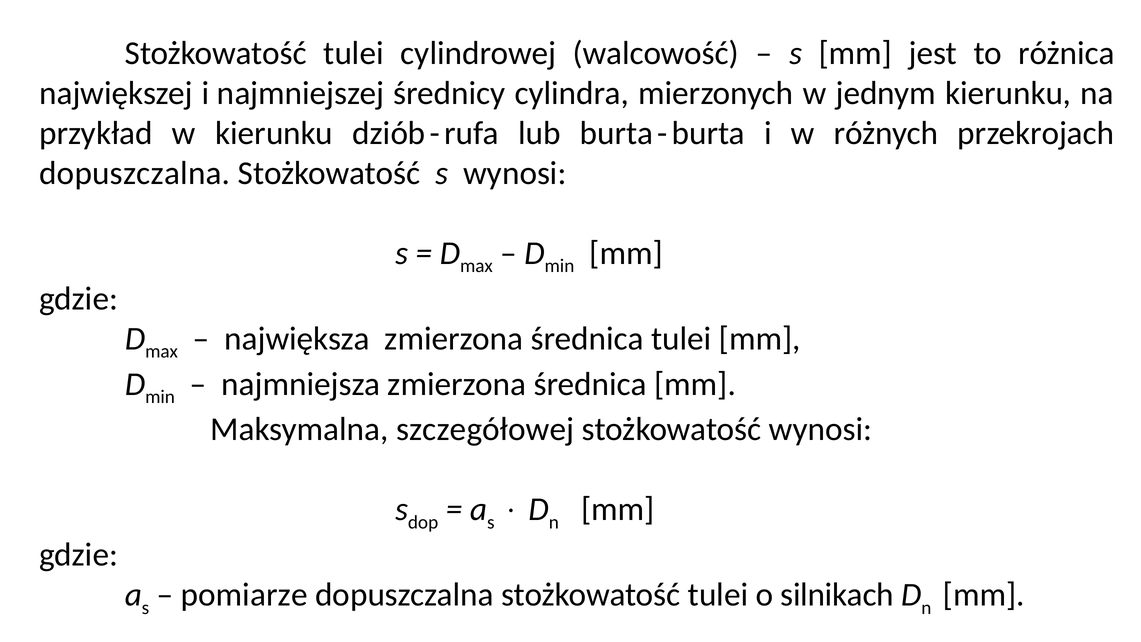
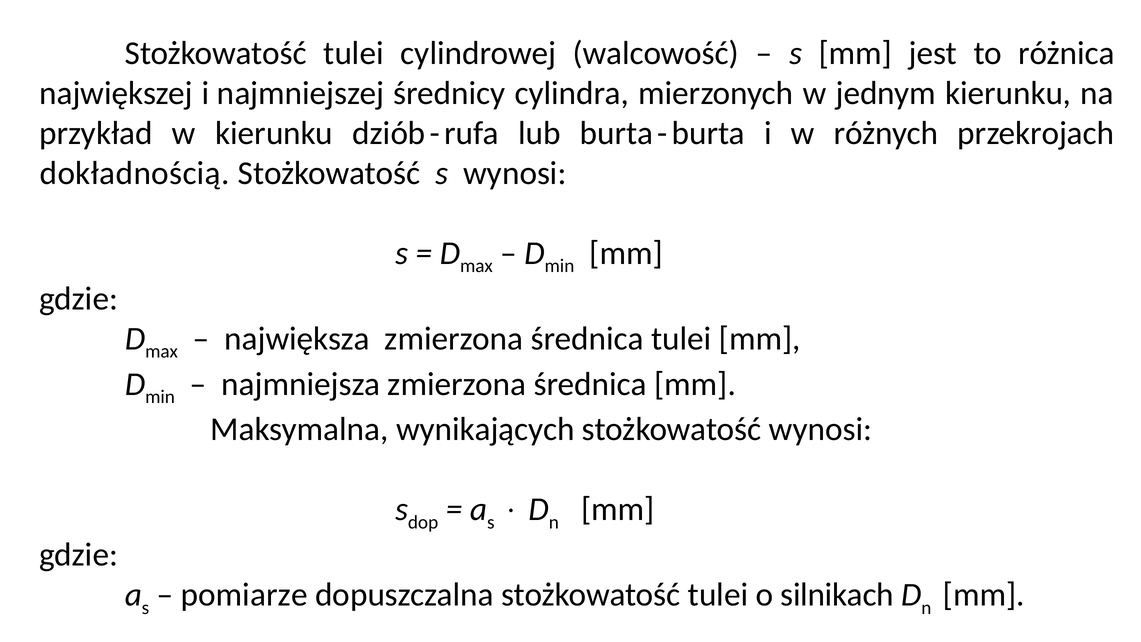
dopuszczalna at (135, 173): dopuszczalna -> dokładnością
szczegółowej: szczegółowej -> wynikających
